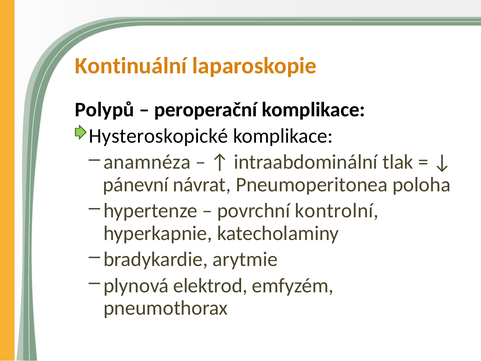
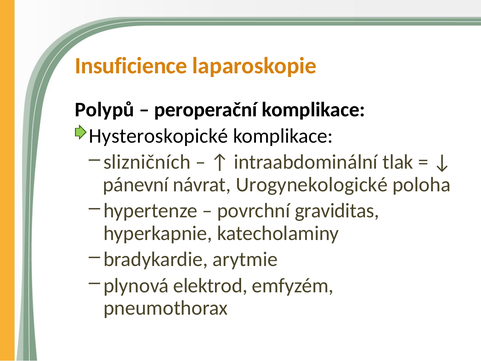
Kontinuální: Kontinuální -> Insuficience
anamnéza: anamnéza -> slizničních
Pneumoperitonea: Pneumoperitonea -> Urogynekologické
kontrolní: kontrolní -> graviditas
